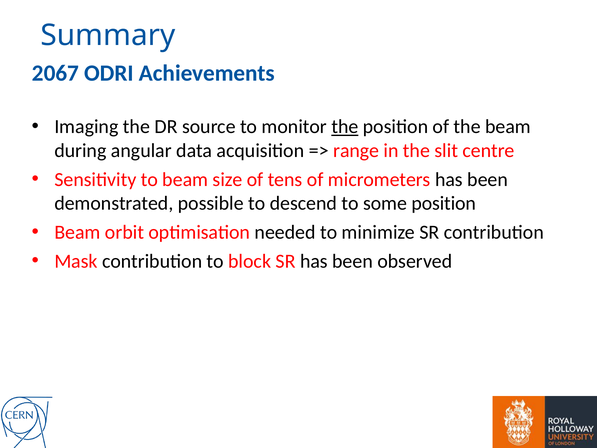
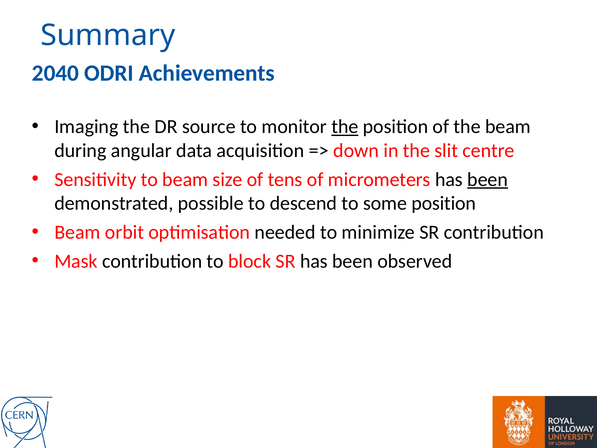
2067: 2067 -> 2040
range: range -> down
been at (488, 179) underline: none -> present
